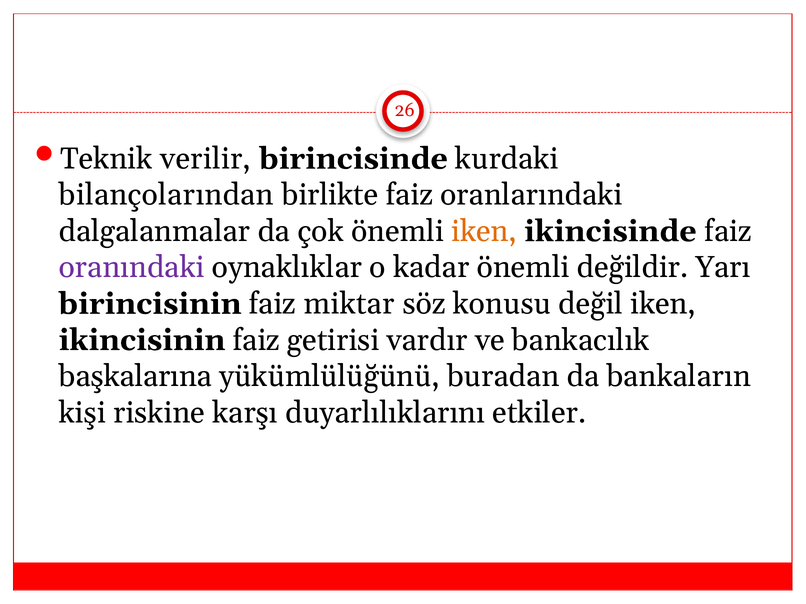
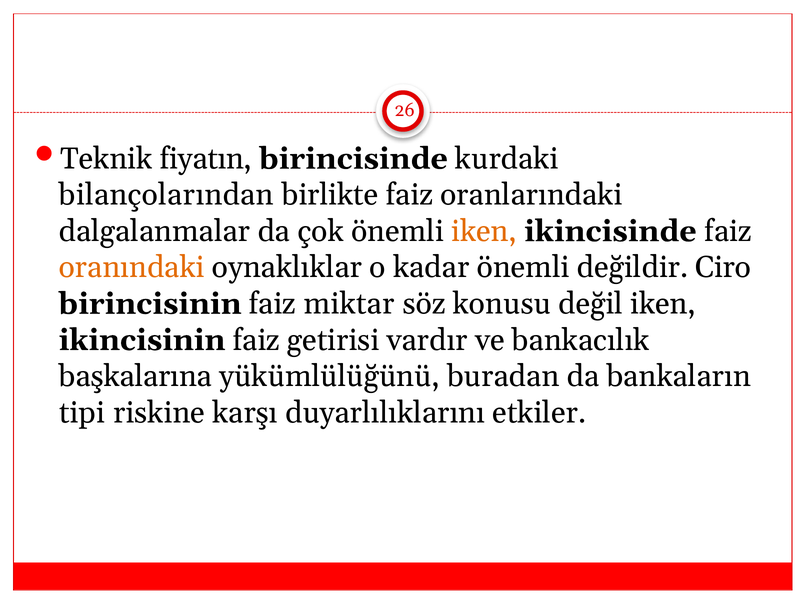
verilir: verilir -> fiyatın
oranındaki colour: purple -> orange
Yarı: Yarı -> Ciro
kişi: kişi -> tipi
